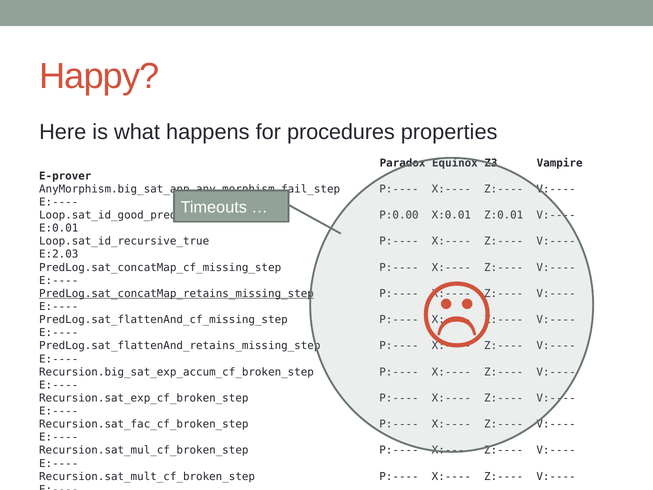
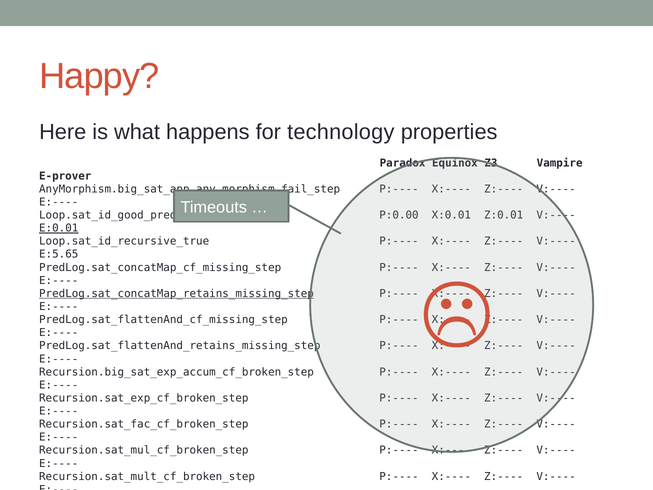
procedures: procedures -> technology
E:0.01 underline: none -> present
E:2.03: E:2.03 -> E:5.65
